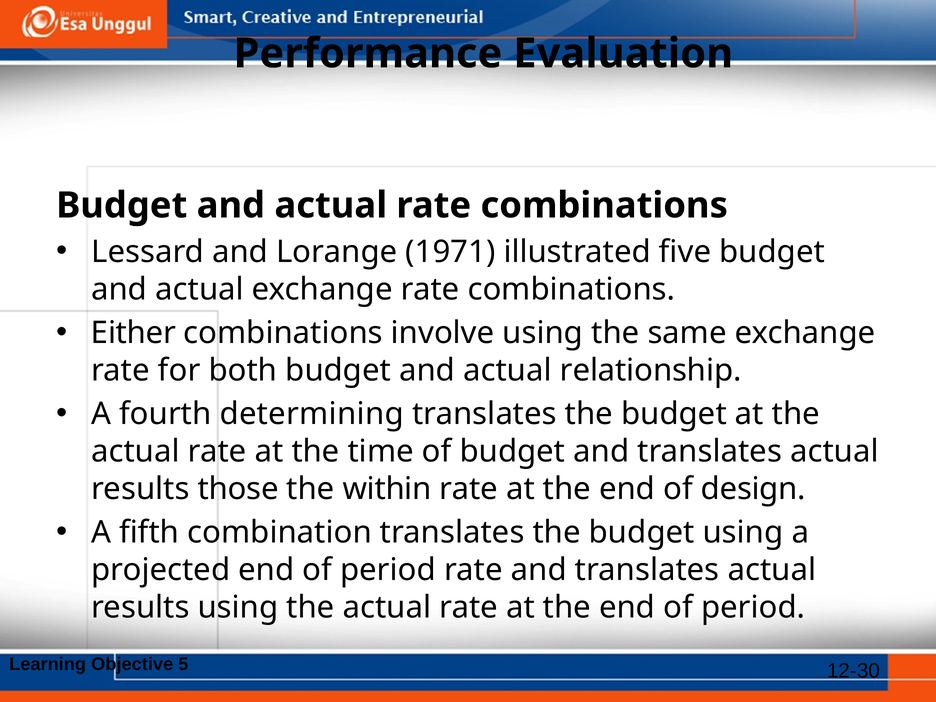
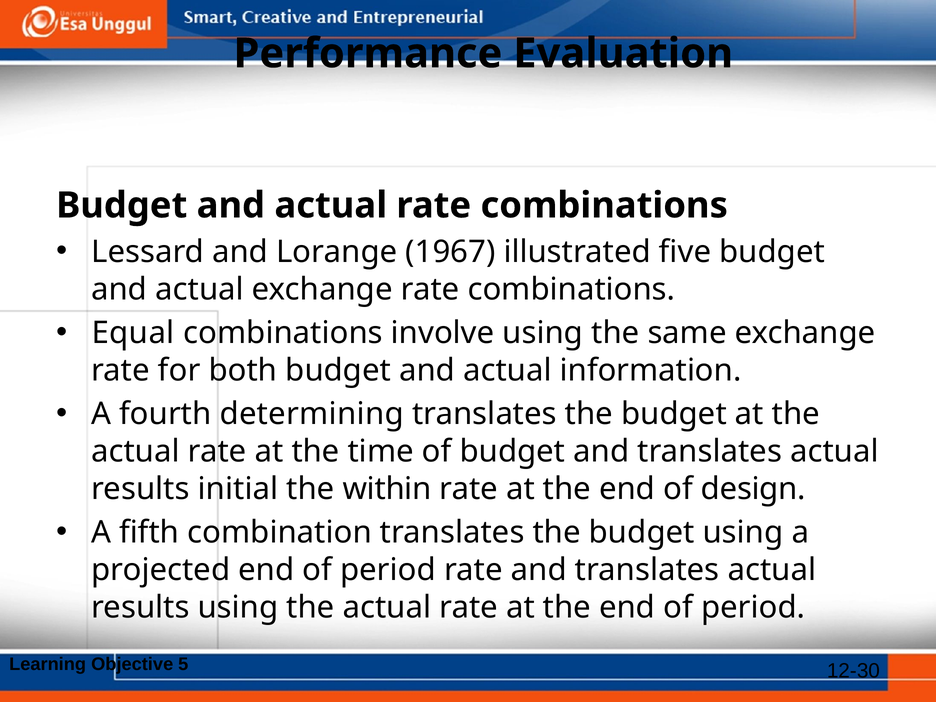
1971: 1971 -> 1967
Either: Either -> Equal
relationship: relationship -> information
those: those -> initial
